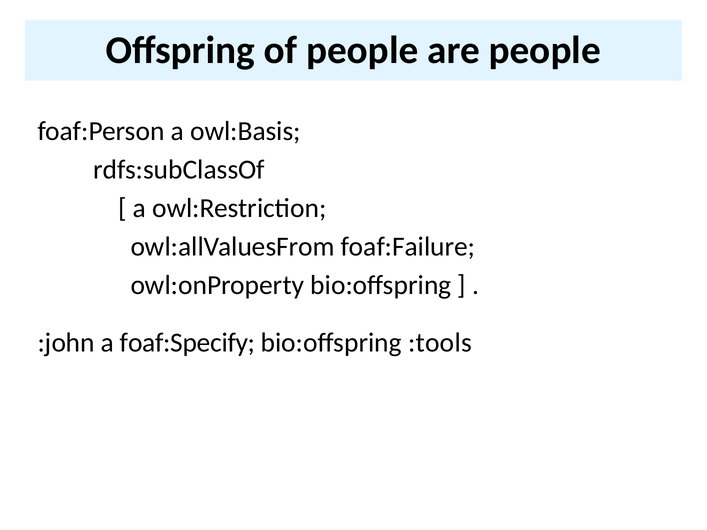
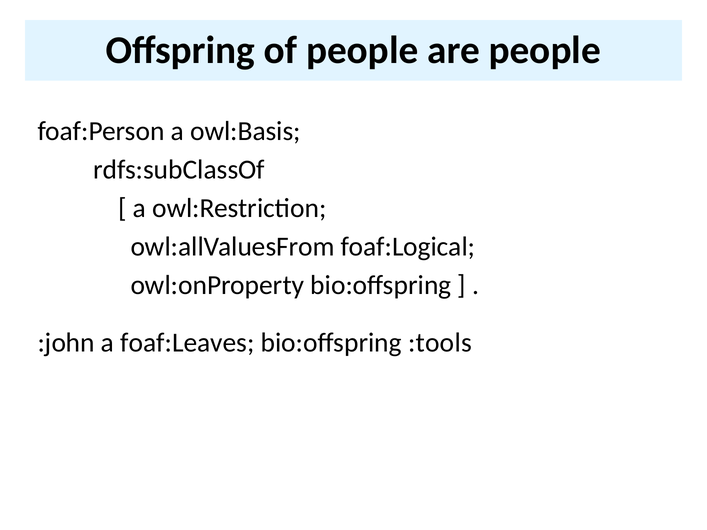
foaf:Failure: foaf:Failure -> foaf:Logical
foaf:Specify: foaf:Specify -> foaf:Leaves
